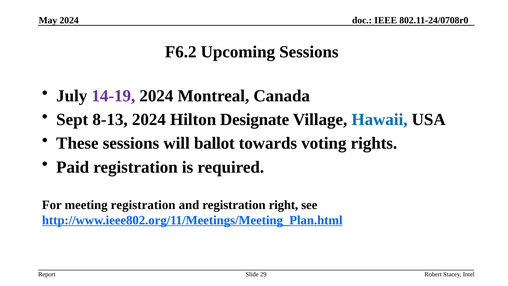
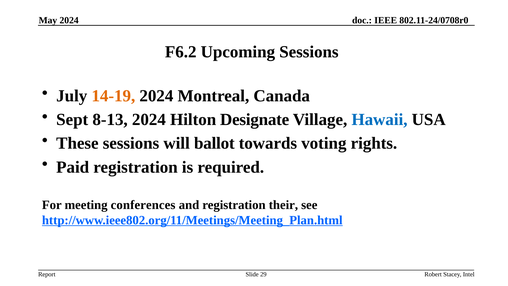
14-19 colour: purple -> orange
meeting registration: registration -> conferences
right: right -> their
